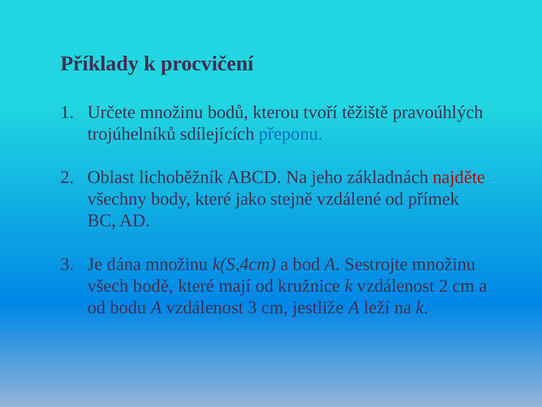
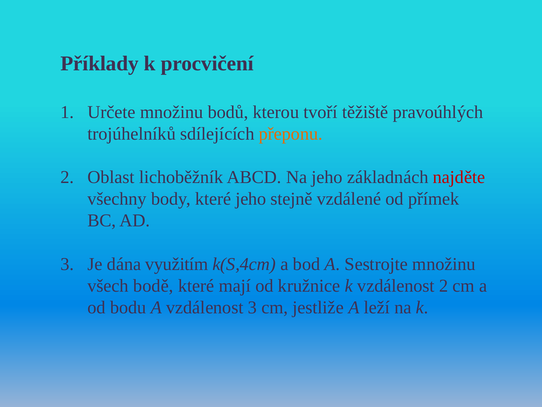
přeponu colour: blue -> orange
které jako: jako -> jeho
dána množinu: množinu -> využitím
